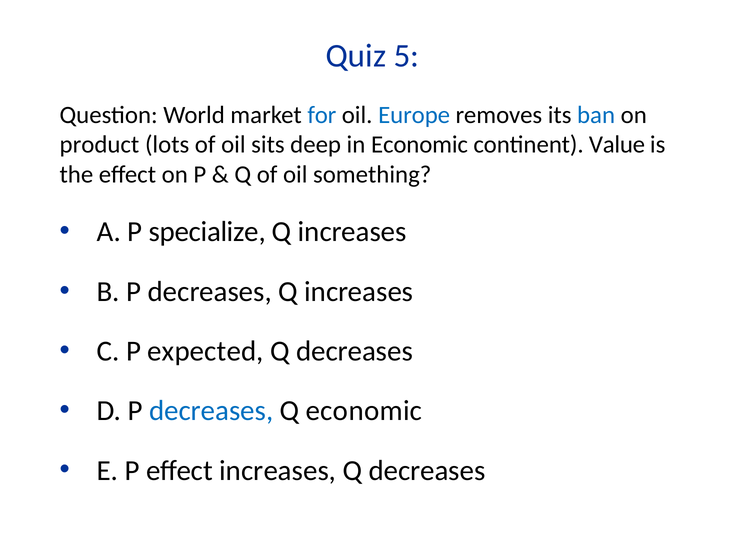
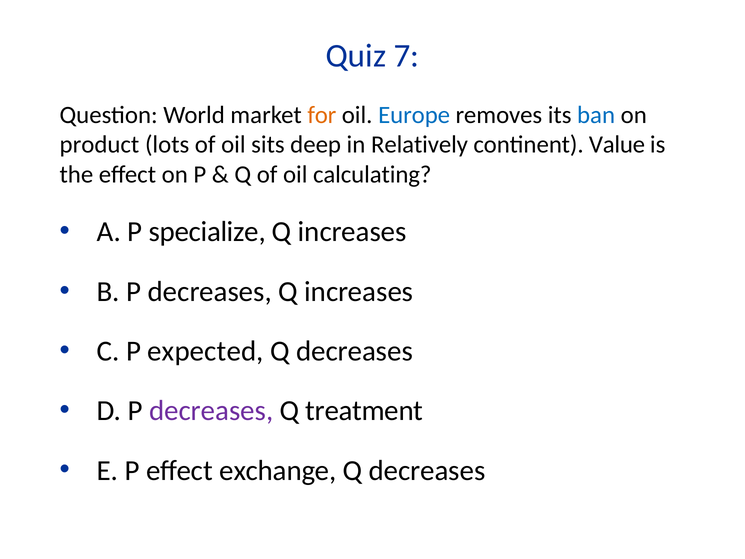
5: 5 -> 7
for colour: blue -> orange
in Economic: Economic -> Relatively
something: something -> calculating
decreases at (211, 411) colour: blue -> purple
Q economic: economic -> treatment
effect increases: increases -> exchange
